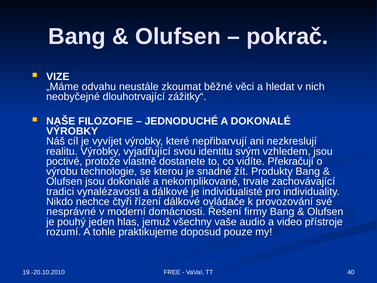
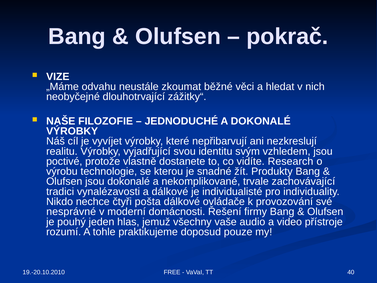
Překračují: Překračují -> Research
řízení: řízení -> pošta
